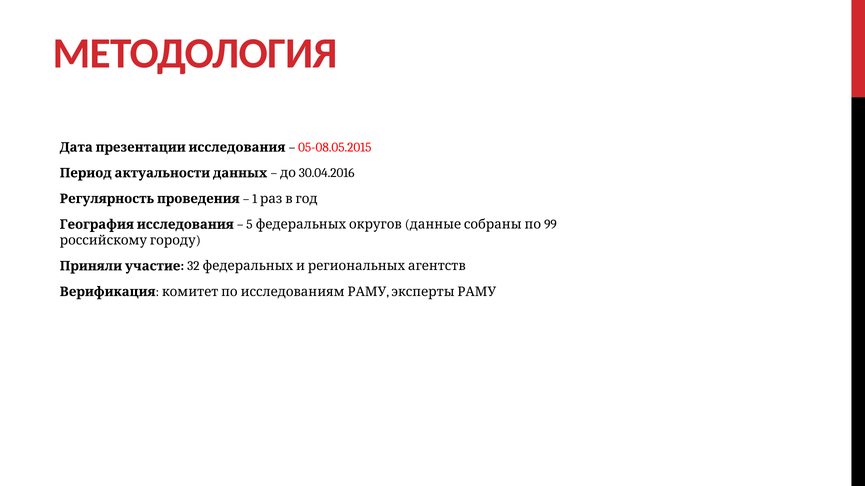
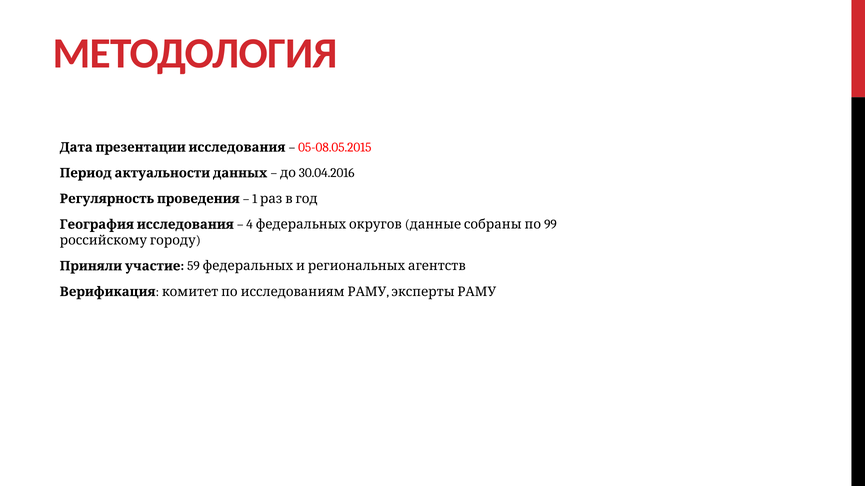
5: 5 -> 4
32: 32 -> 59
